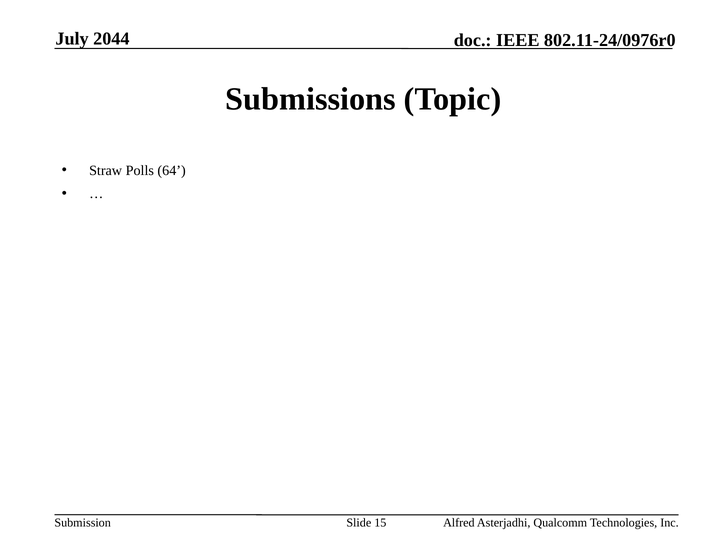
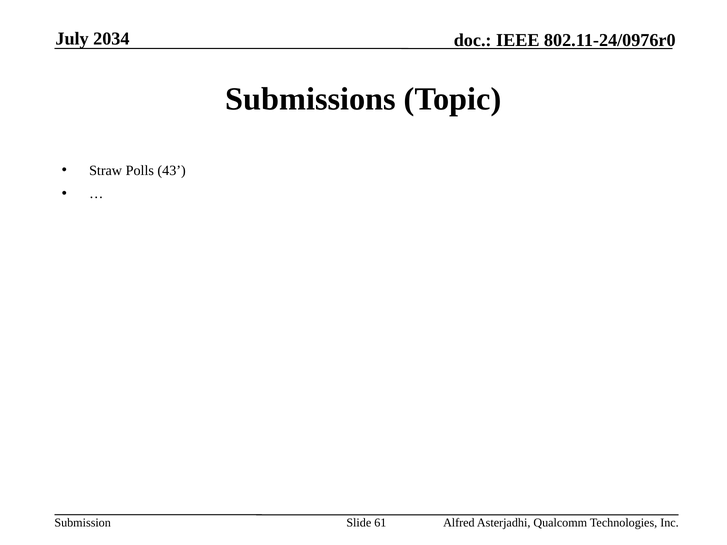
2044: 2044 -> 2034
64: 64 -> 43
15: 15 -> 61
